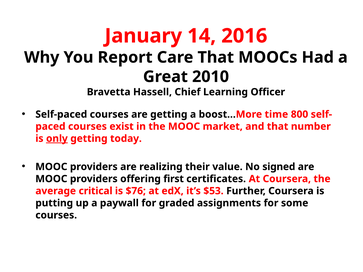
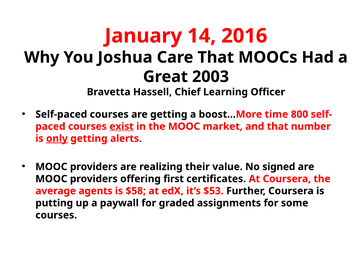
Report: Report -> Joshua
2010: 2010 -> 2003
exist underline: none -> present
today: today -> alerts
critical: critical -> agents
$76: $76 -> $58
